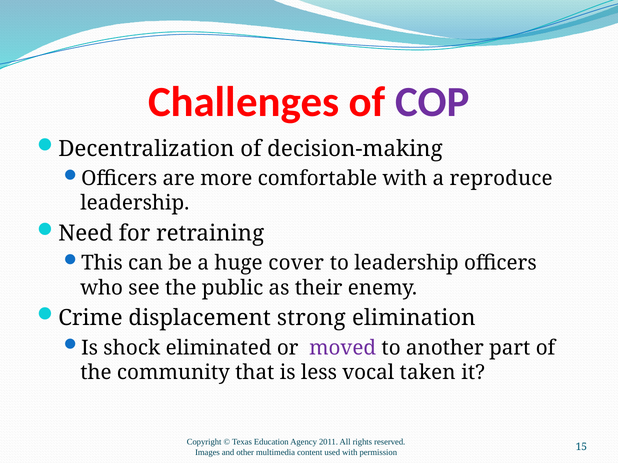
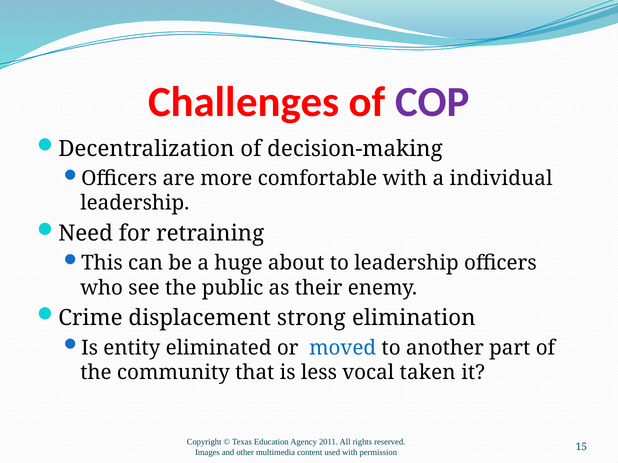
reproduce: reproduce -> individual
cover: cover -> about
shock: shock -> entity
moved colour: purple -> blue
